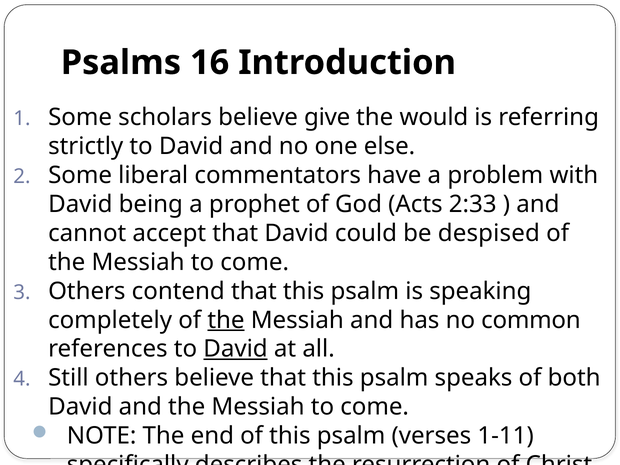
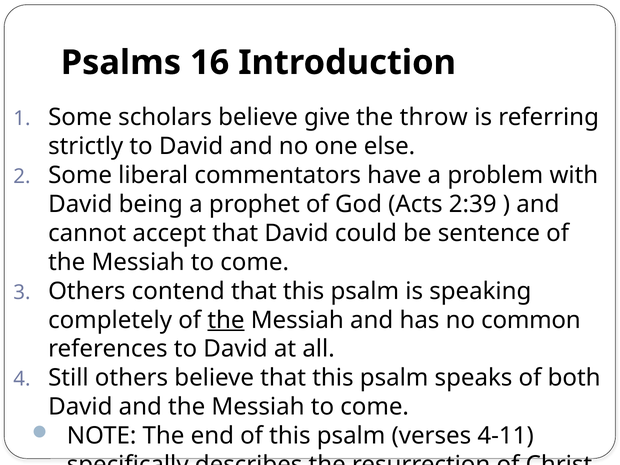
would: would -> throw
2:33: 2:33 -> 2:39
despised: despised -> sentence
David at (236, 349) underline: present -> none
1-11: 1-11 -> 4-11
